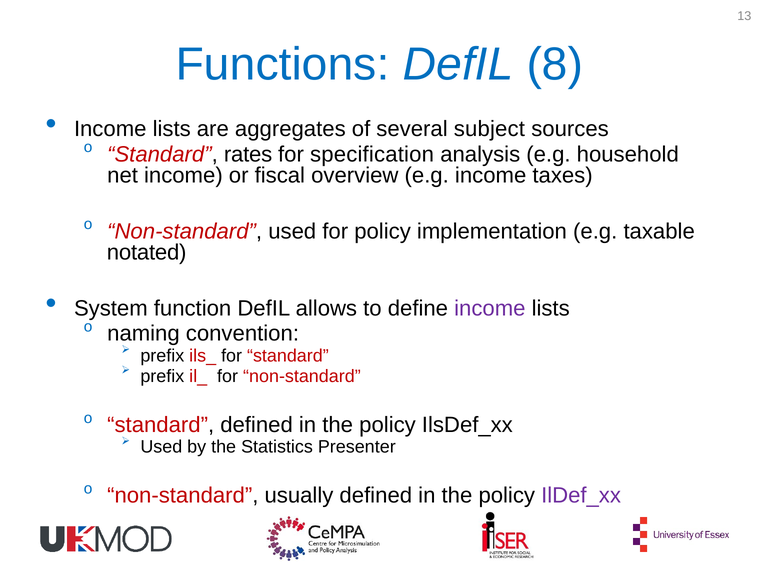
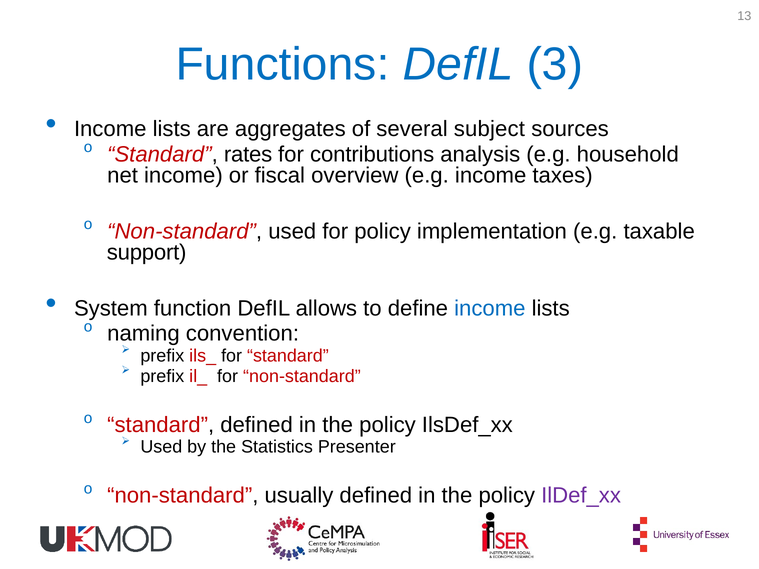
8: 8 -> 3
specification: specification -> contributions
notated: notated -> support
income at (490, 309) colour: purple -> blue
